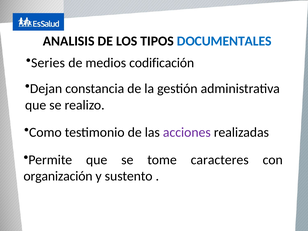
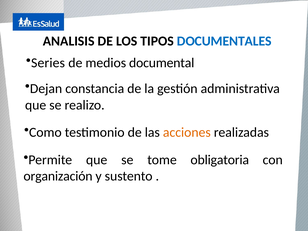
codificación: codificación -> documental
acciones colour: purple -> orange
caracteres: caracteres -> obligatoria
